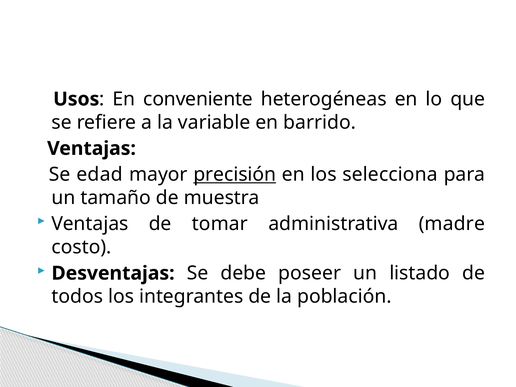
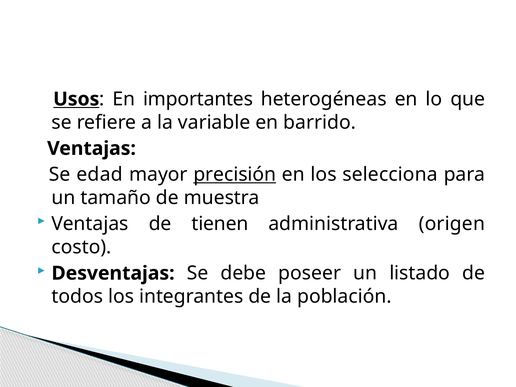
Usos underline: none -> present
conveniente: conveniente -> importantes
tomar: tomar -> tienen
madre: madre -> origen
